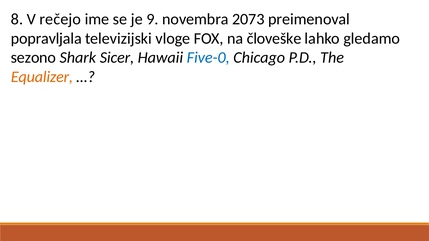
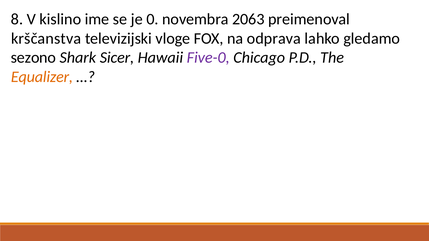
rečejo: rečejo -> kislino
9: 9 -> 0
2073: 2073 -> 2063
popravljala: popravljala -> krščanstva
človeške: človeške -> odprava
Five-0 colour: blue -> purple
